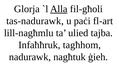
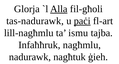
paċi underline: none -> present
ulied: ulied -> ismu
tagħhom: tagħhom -> nagħmlu
